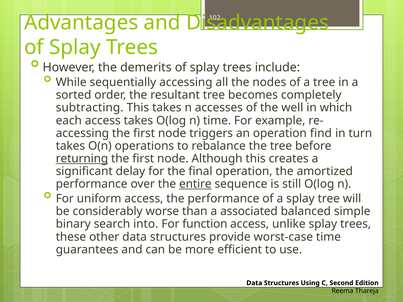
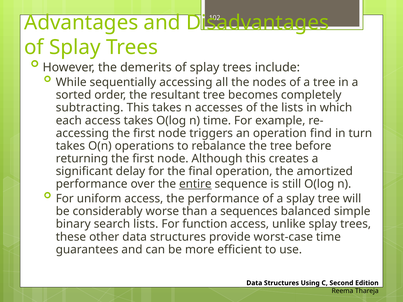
the well: well -> lists
returning underline: present -> none
associated: associated -> sequences
search into: into -> lists
